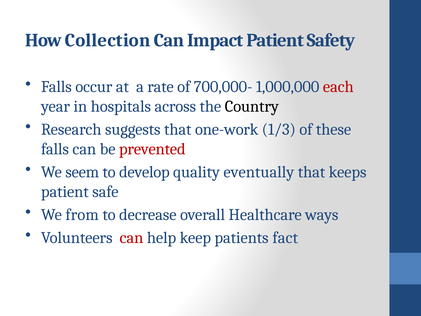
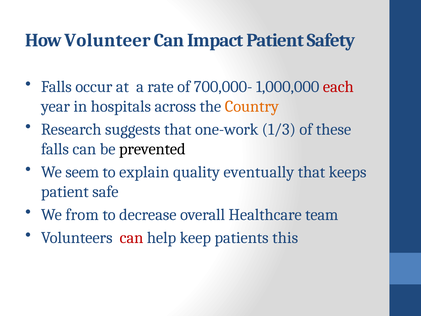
Collection: Collection -> Volunteer
Country colour: black -> orange
prevented colour: red -> black
develop: develop -> explain
ways: ways -> team
fact: fact -> this
